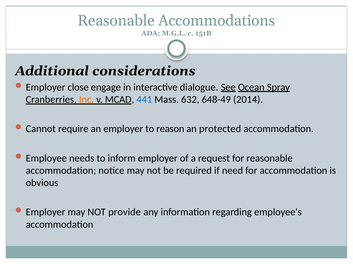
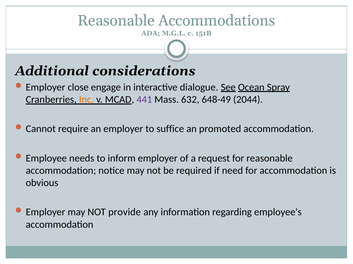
441 colour: blue -> purple
2014: 2014 -> 2044
reason: reason -> suffice
protected: protected -> promoted
